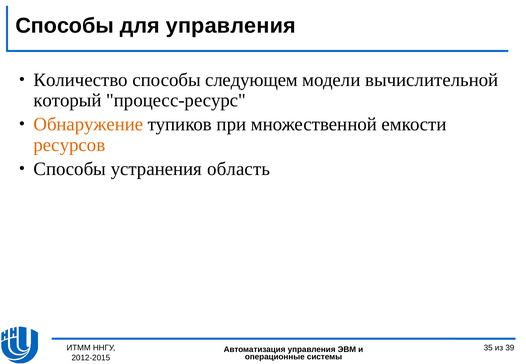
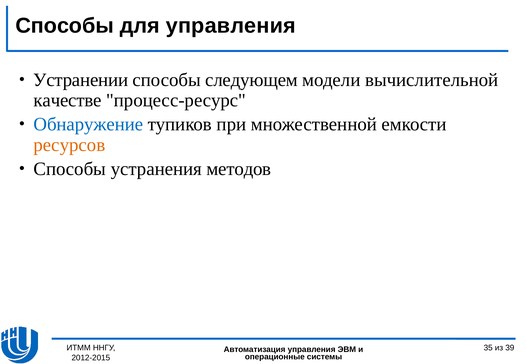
Количество: Количество -> Устранении
который: который -> качестве
Обнаружение colour: orange -> blue
область: область -> методов
